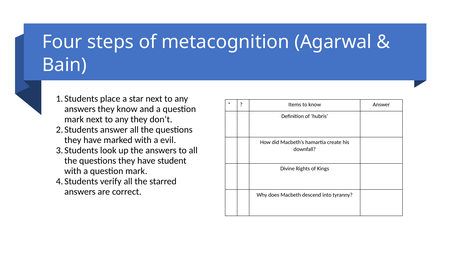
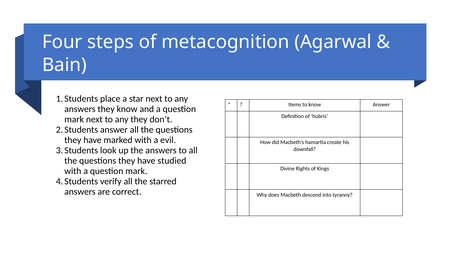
student: student -> studied
